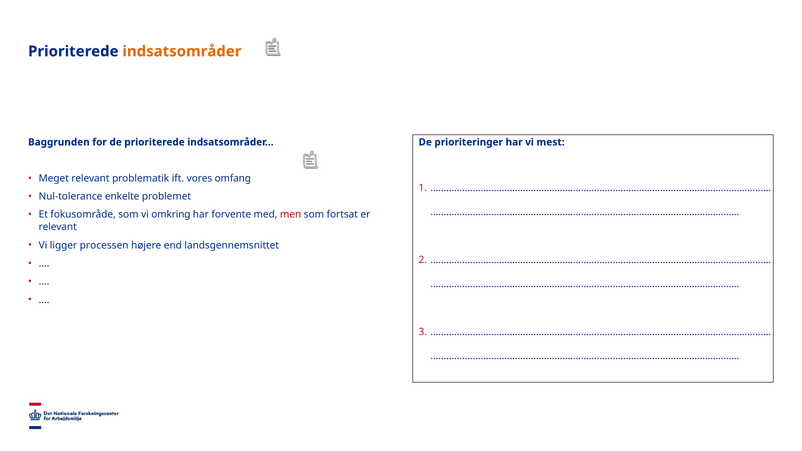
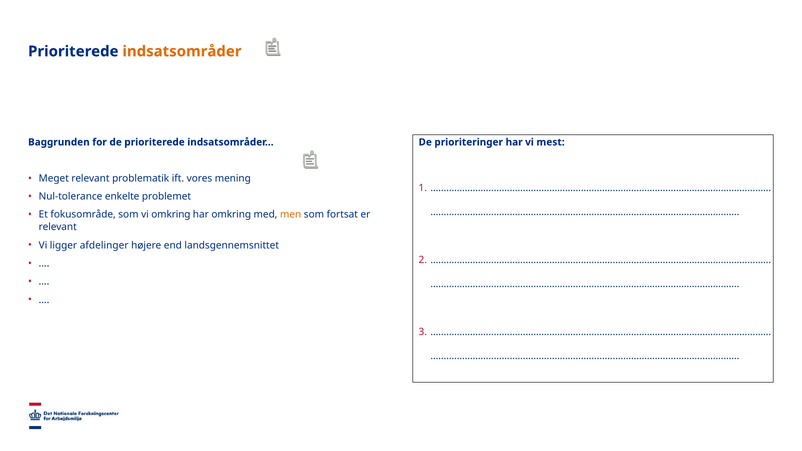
omfang: omfang -> mening
har forvente: forvente -> omkring
men colour: red -> orange
processen: processen -> afdelinger
